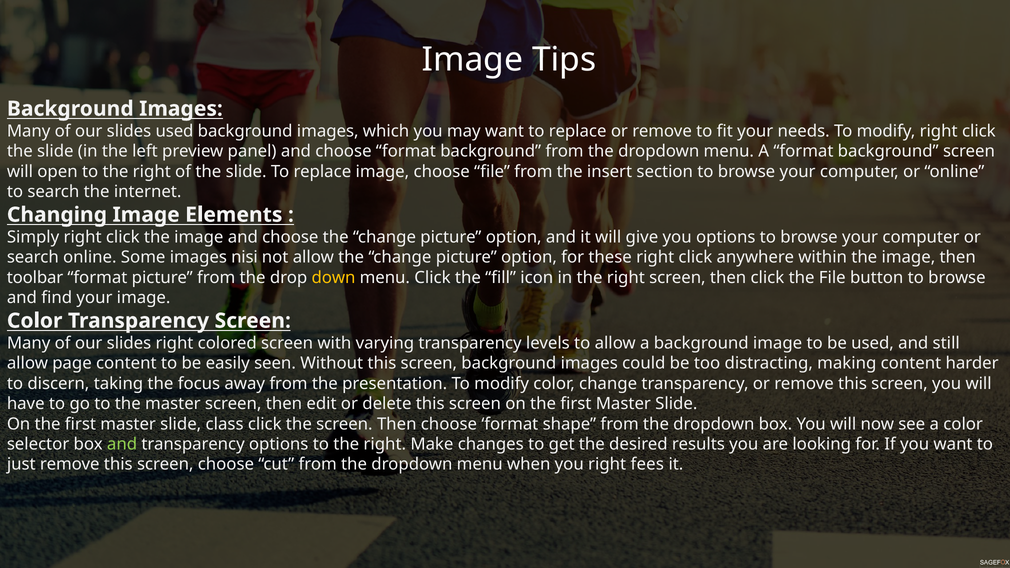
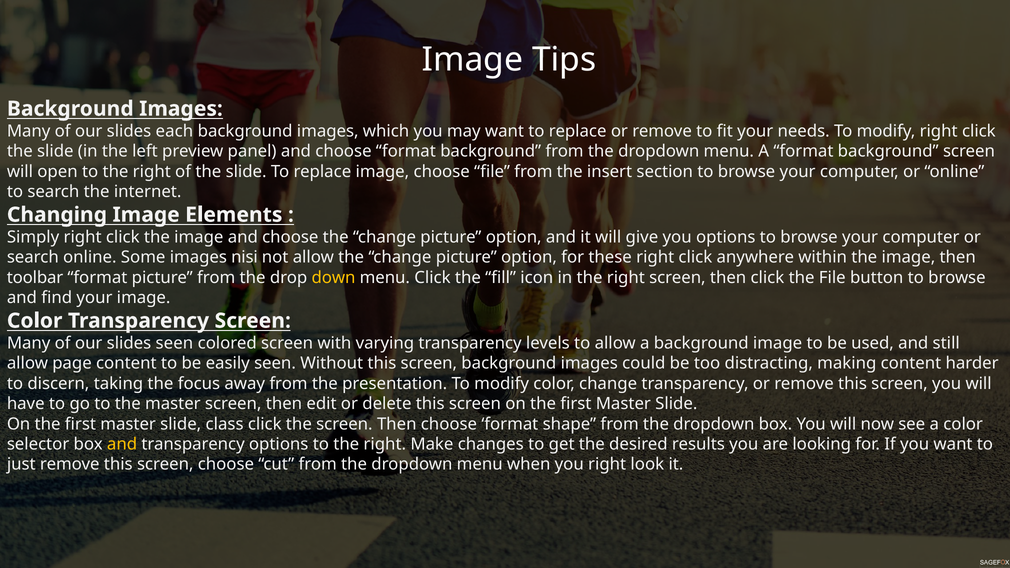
slides used: used -> each
slides right: right -> seen
and at (122, 444) colour: light green -> yellow
fees: fees -> look
